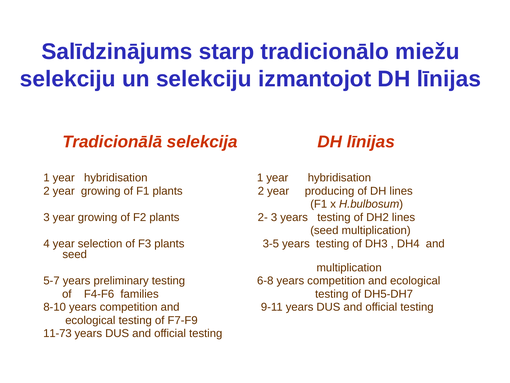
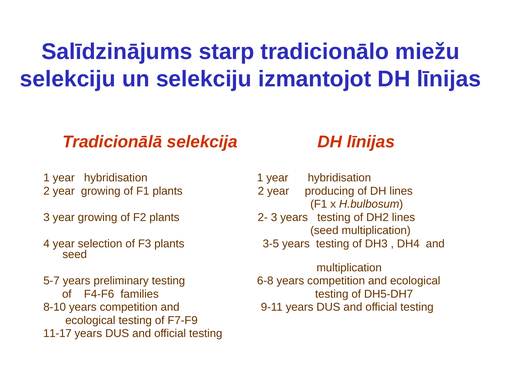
11-73: 11-73 -> 11-17
